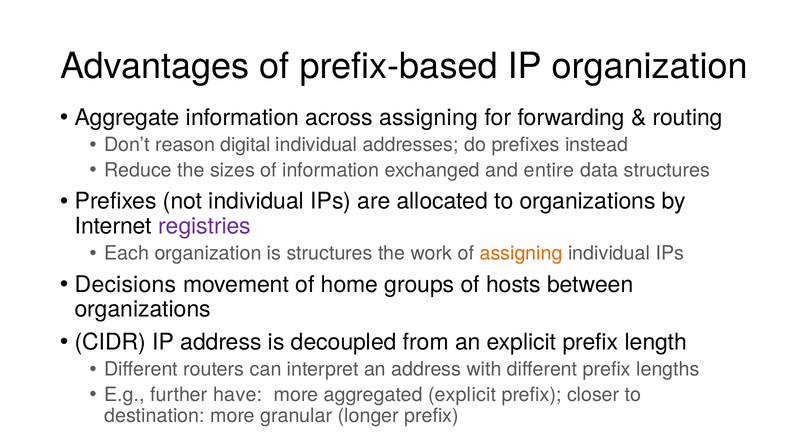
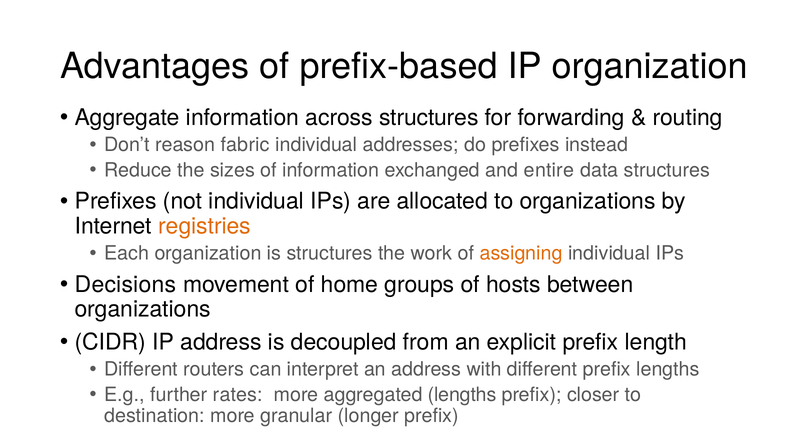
across assigning: assigning -> structures
digital: digital -> fabric
registries colour: purple -> orange
have: have -> rates
aggregated explicit: explicit -> lengths
